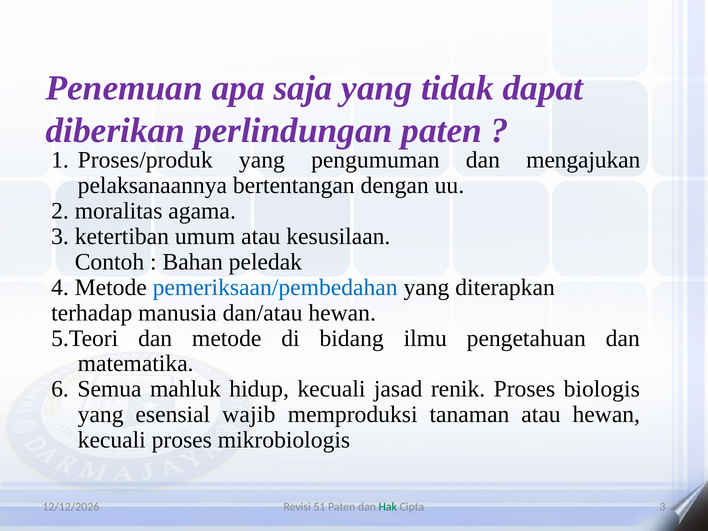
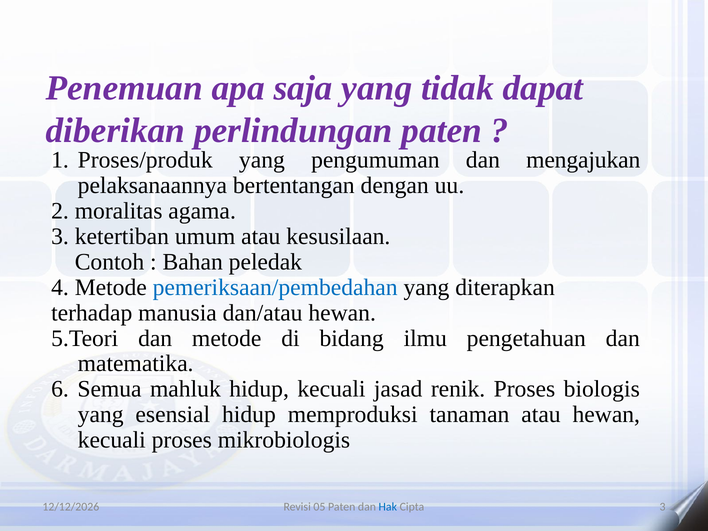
esensial wajib: wajib -> hidup
51: 51 -> 05
Hak colour: green -> blue
